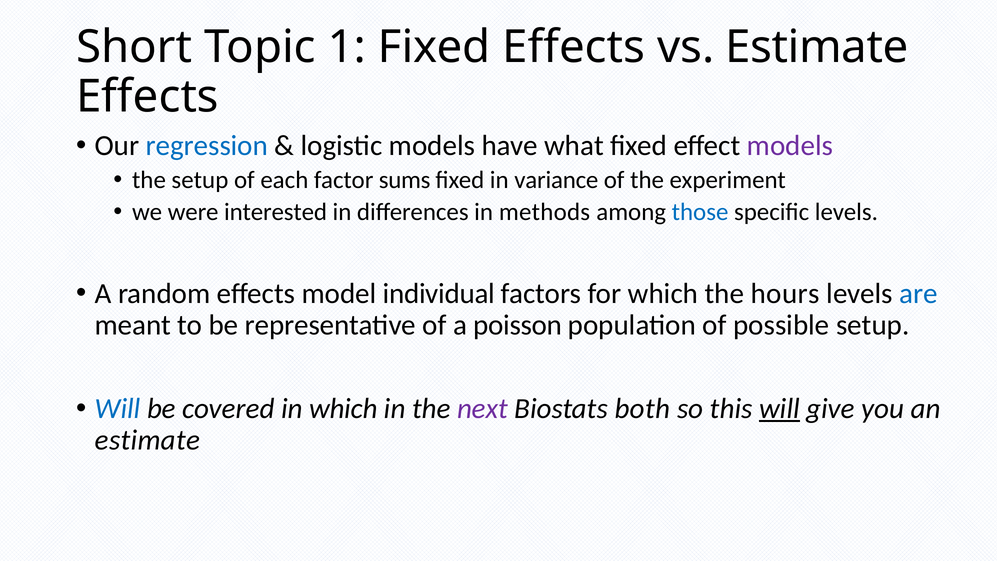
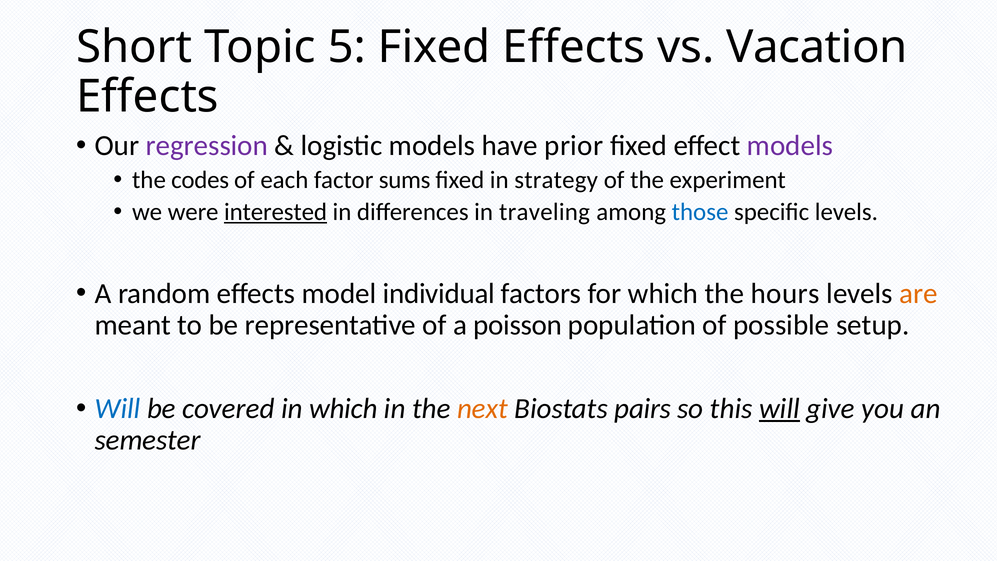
1: 1 -> 5
vs Estimate: Estimate -> Vacation
regression colour: blue -> purple
what: what -> prior
the setup: setup -> codes
variance: variance -> strategy
interested underline: none -> present
methods: methods -> traveling
are colour: blue -> orange
next colour: purple -> orange
both: both -> pairs
estimate at (147, 440): estimate -> semester
